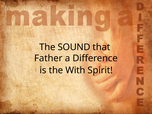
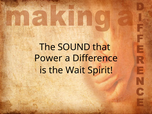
Father: Father -> Power
With: With -> Wait
